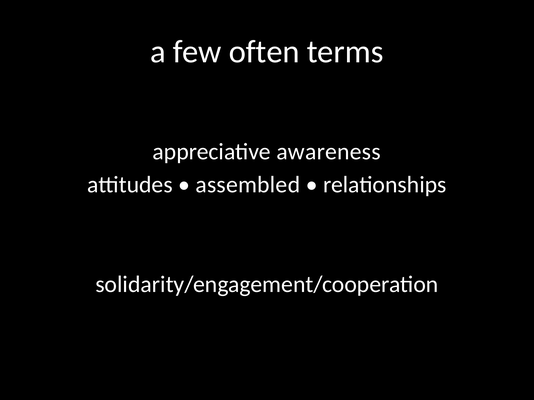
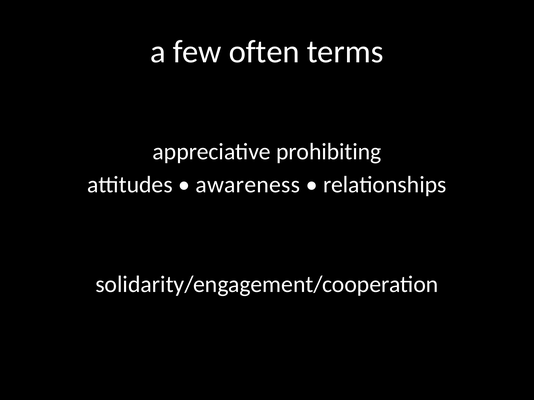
awareness: awareness -> prohibiting
assembled: assembled -> awareness
